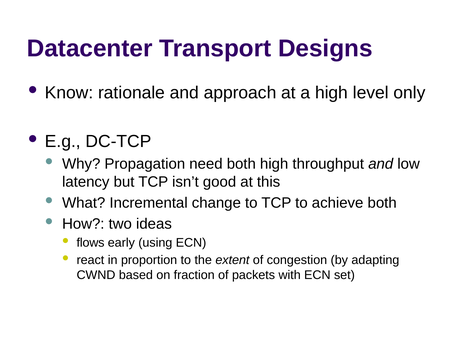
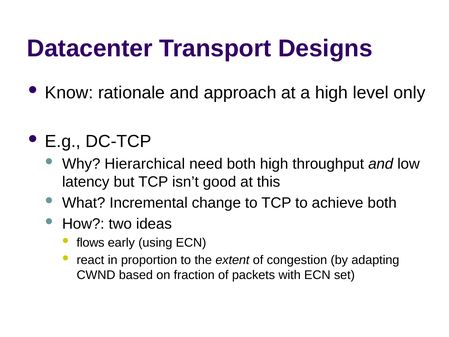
Propagation: Propagation -> Hierarchical
